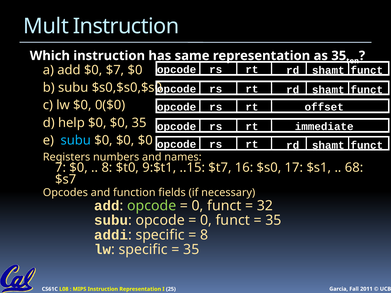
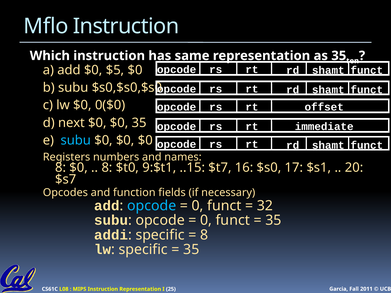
Mult: Mult -> Mflo
$7: $7 -> $5
help: help -> next
7 at (61, 168): 7 -> 8
68: 68 -> 20
opcode at (152, 206) colour: light green -> light blue
